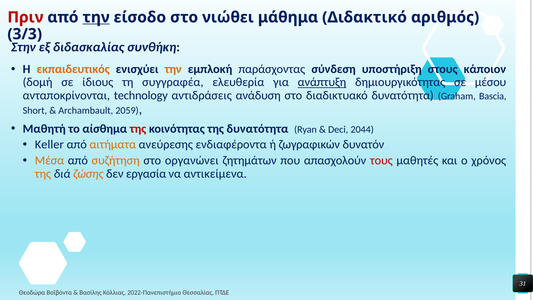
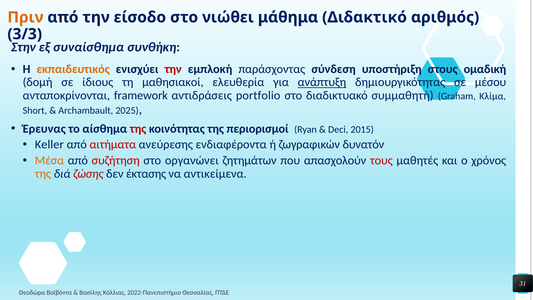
Πριν colour: red -> orange
την at (96, 17) underline: present -> none
διδασκαλίας: διδασκαλίας -> συναίσθημα
την at (173, 69) colour: orange -> red
κάποιον: κάποιον -> ομαδική
συγγραφέα: συγγραφέα -> μαθησιακοί
technology: technology -> framework
ανάδυση: ανάδυση -> portfolio
διαδικτυακό δυνατότητα: δυνατότητα -> συμμαθητή
Bascia: Bascia -> Κλίμα
2059: 2059 -> 2025
Μαθητή: Μαθητή -> Έρευνας
της δυνατότητα: δυνατότητα -> περιορισμοί
2044: 2044 -> 2015
αιτήματα colour: orange -> red
συζήτηση colour: orange -> red
ζώσης colour: orange -> red
εργασία: εργασία -> έκτασης
